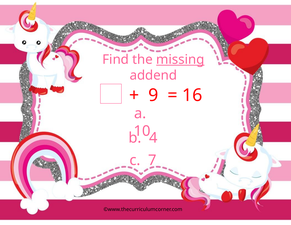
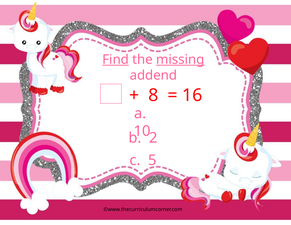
Find underline: none -> present
9: 9 -> 8
4: 4 -> 2
7: 7 -> 5
